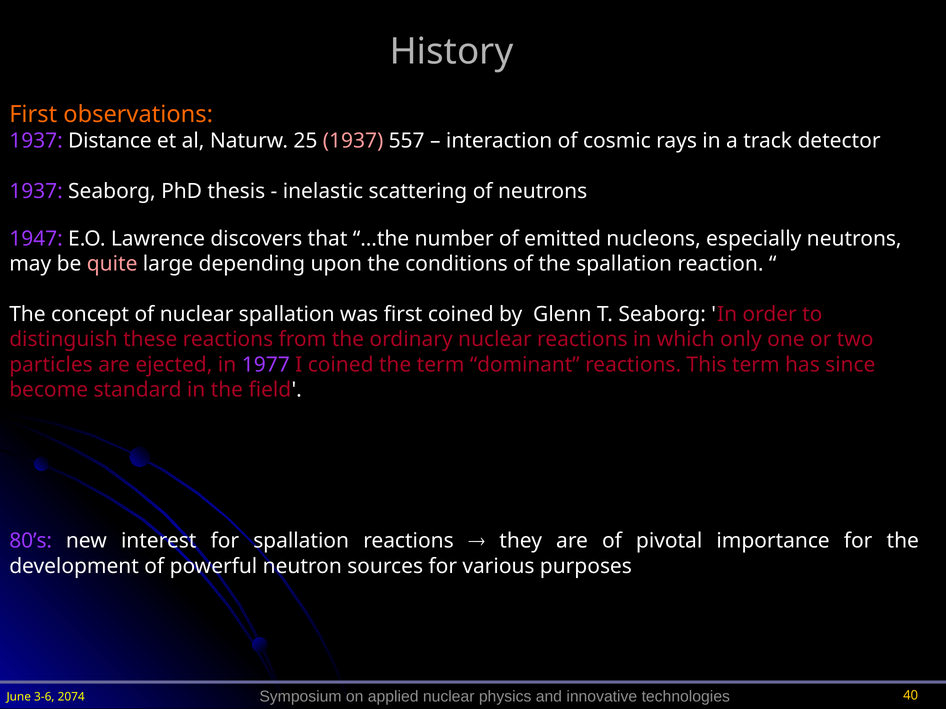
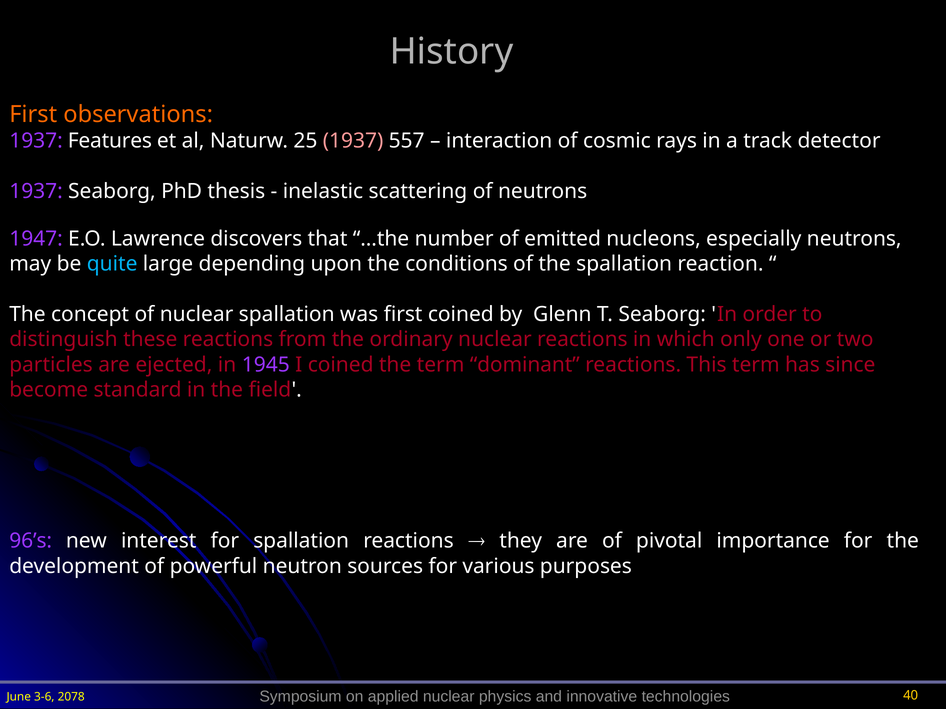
Distance: Distance -> Features
quite colour: pink -> light blue
1977: 1977 -> 1945
80’s: 80’s -> 96’s
2074: 2074 -> 2078
